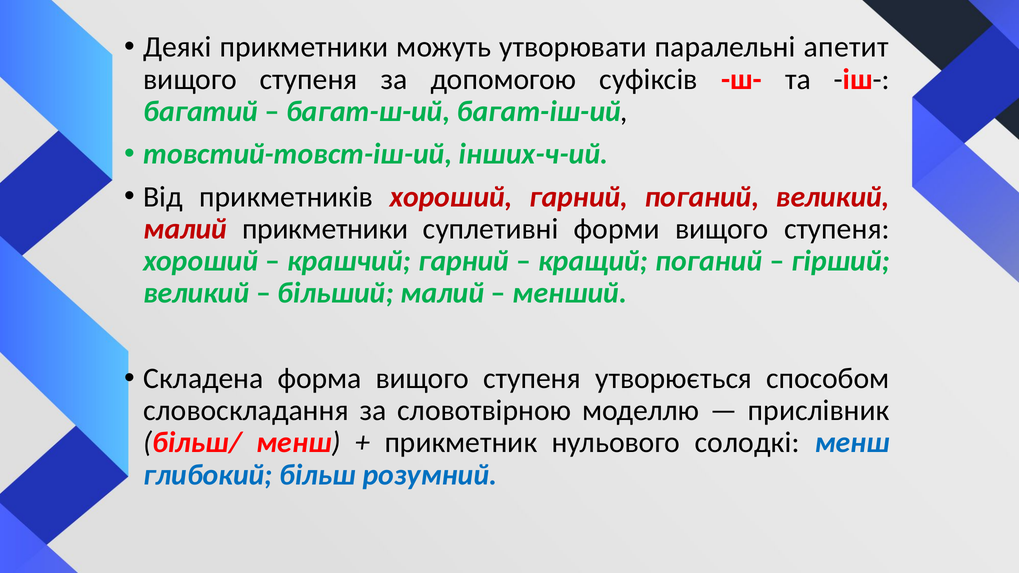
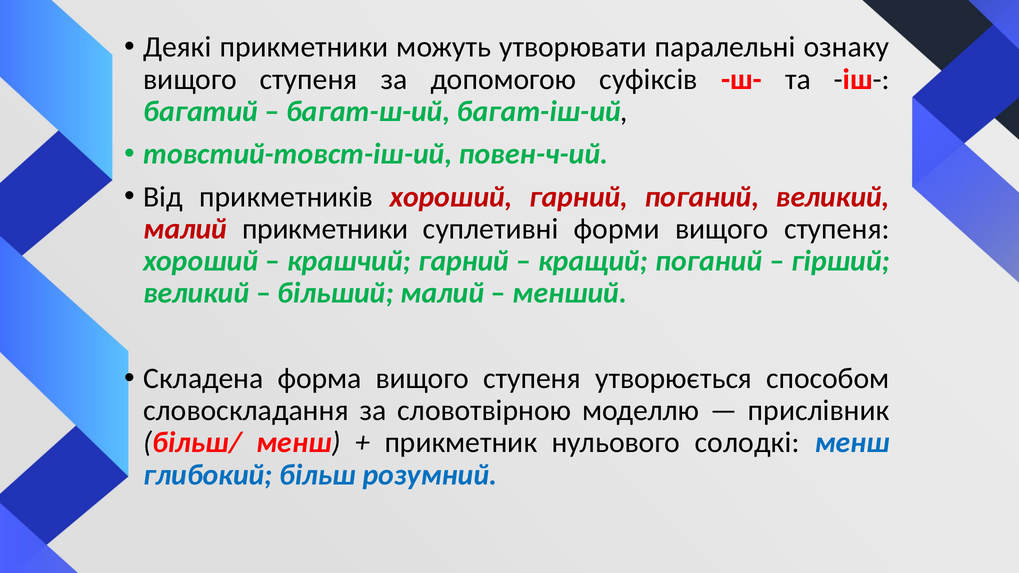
апетит: апетит -> ознаку
інших-ч-ий: інших-ч-ий -> повен-ч-ий
